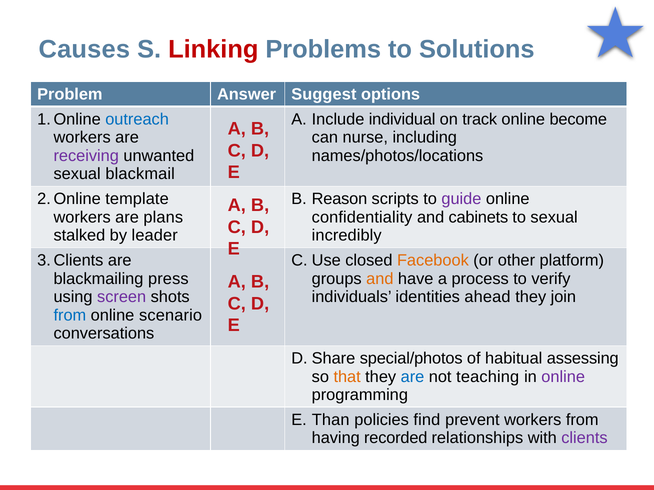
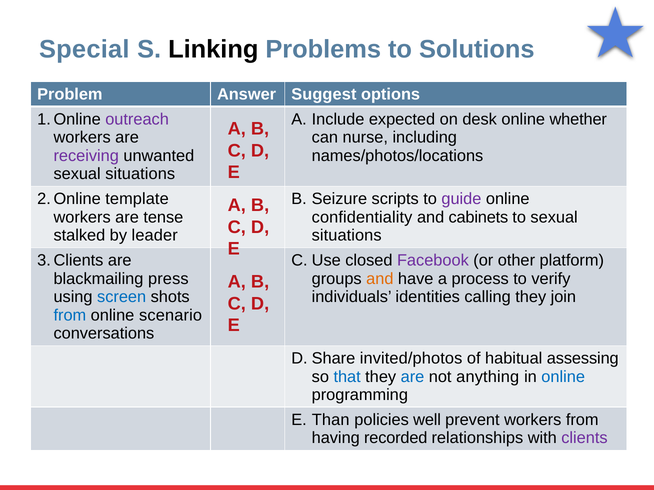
Causes: Causes -> Special
Linking colour: red -> black
outreach colour: blue -> purple
individual: individual -> expected
track: track -> desk
become: become -> whether
blackmail at (140, 174): blackmail -> situations
Reason: Reason -> Seizure
plans: plans -> tense
incredibly at (347, 236): incredibly -> situations
Facebook colour: orange -> purple
screen colour: purple -> blue
ahead: ahead -> calling
special/photos: special/photos -> invited/photos
that colour: orange -> blue
teaching: teaching -> anything
online at (563, 377) colour: purple -> blue
find: find -> well
